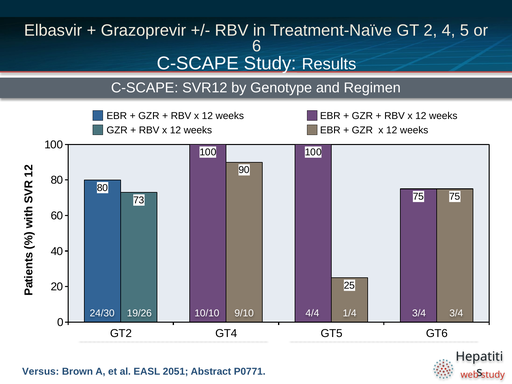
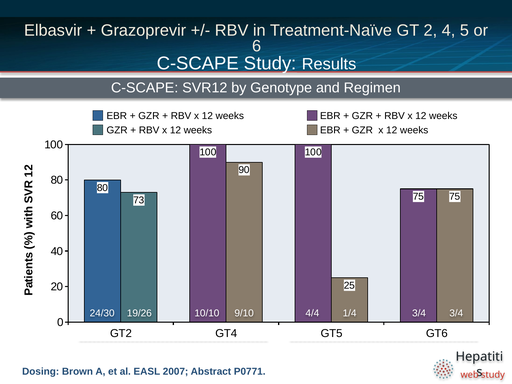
Versus: Versus -> Dosing
2051: 2051 -> 2007
